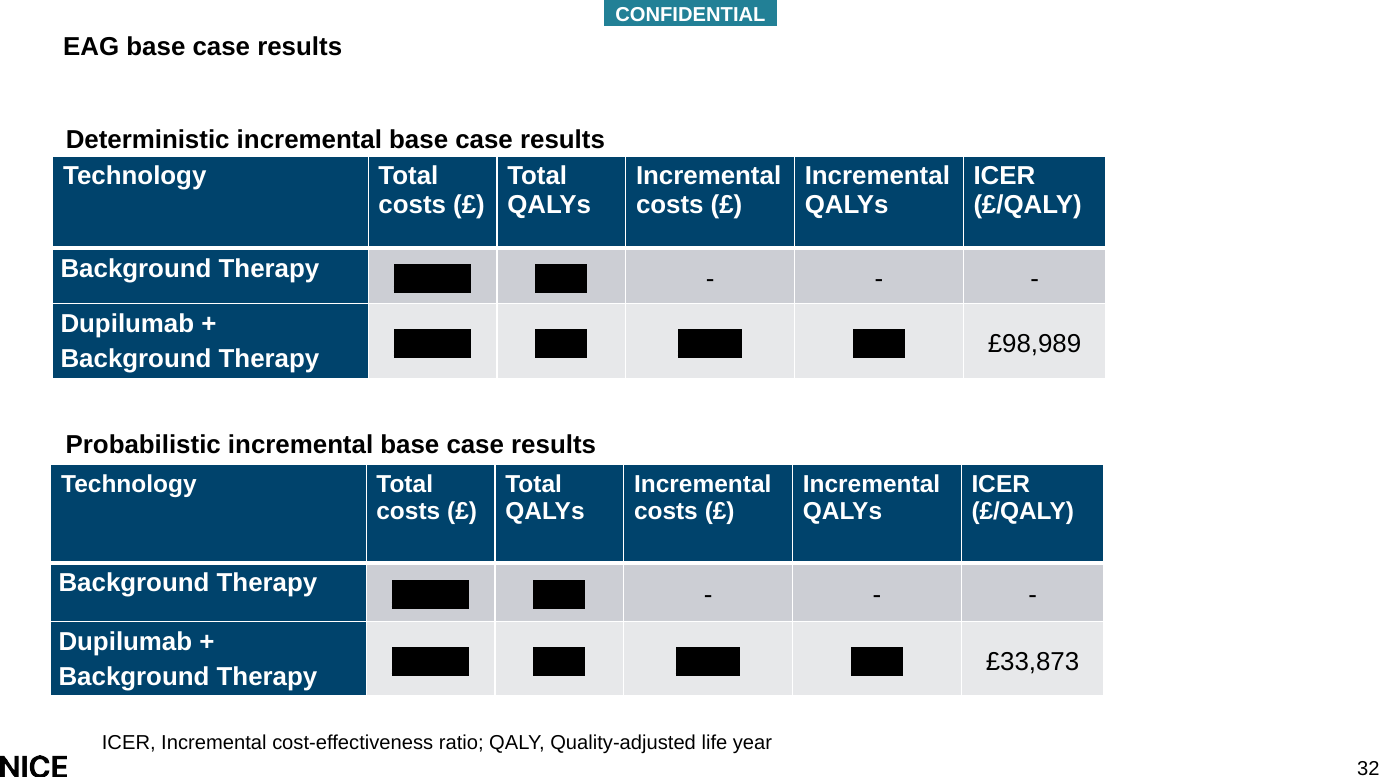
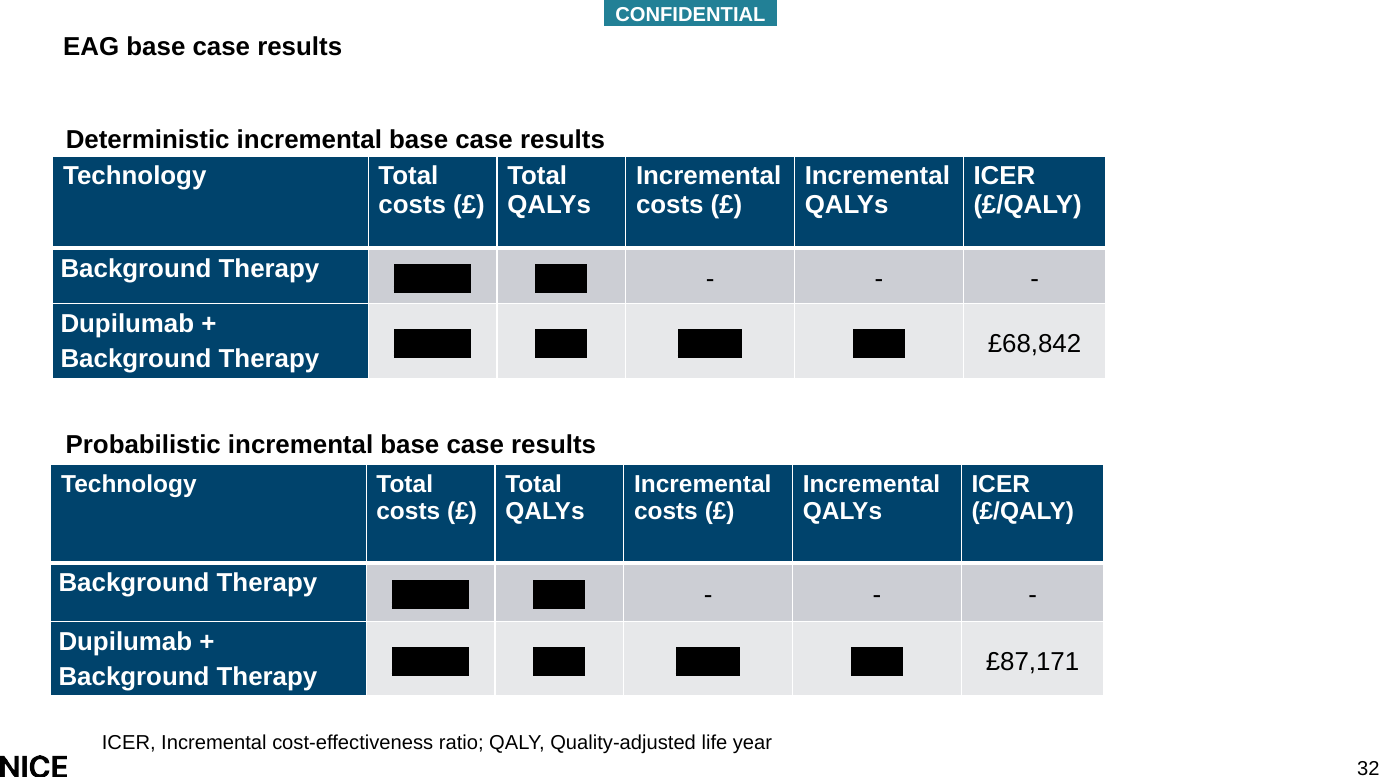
£98,989: £98,989 -> £68,842
£33,873: £33,873 -> £87,171
